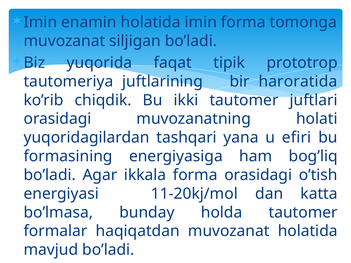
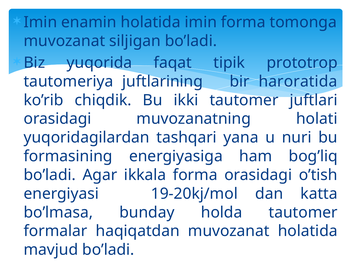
efiri: efiri -> nuri
11-20kj/mol: 11-20kj/mol -> 19-20kj/mol
